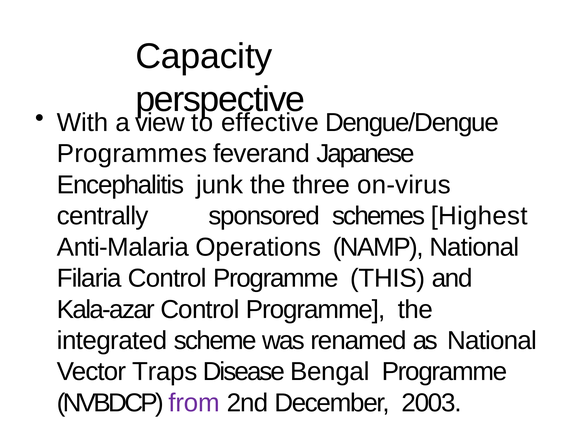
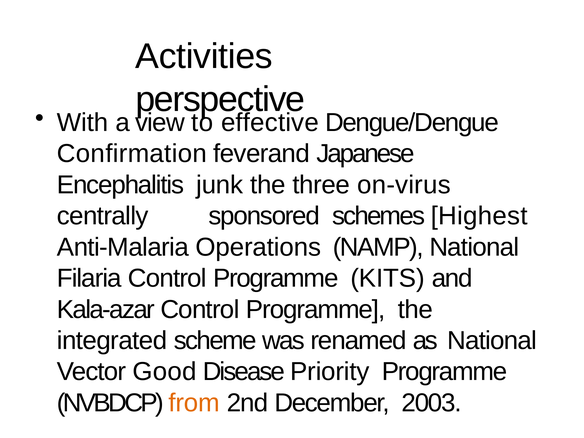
Capacity: Capacity -> Activities
Programmes: Programmes -> Confirmation
THIS: THIS -> KITS
Traps: Traps -> Good
Bengal: Bengal -> Priority
from colour: purple -> orange
